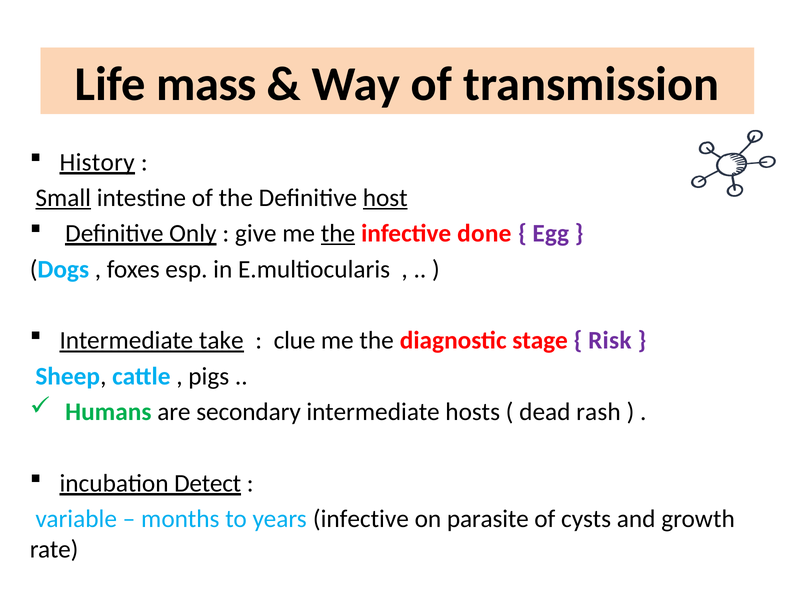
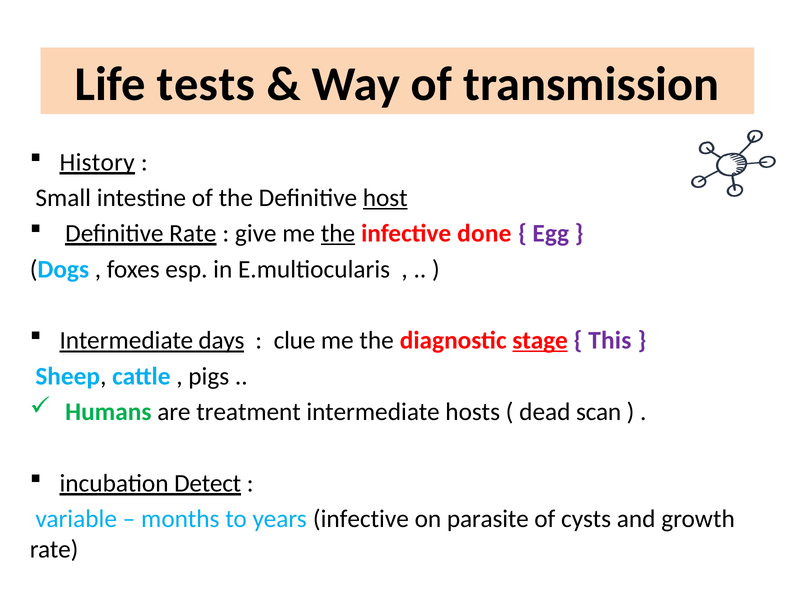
mass: mass -> tests
Small underline: present -> none
Definitive Only: Only -> Rate
take: take -> days
stage underline: none -> present
Risk: Risk -> This
secondary: secondary -> treatment
rash: rash -> scan
